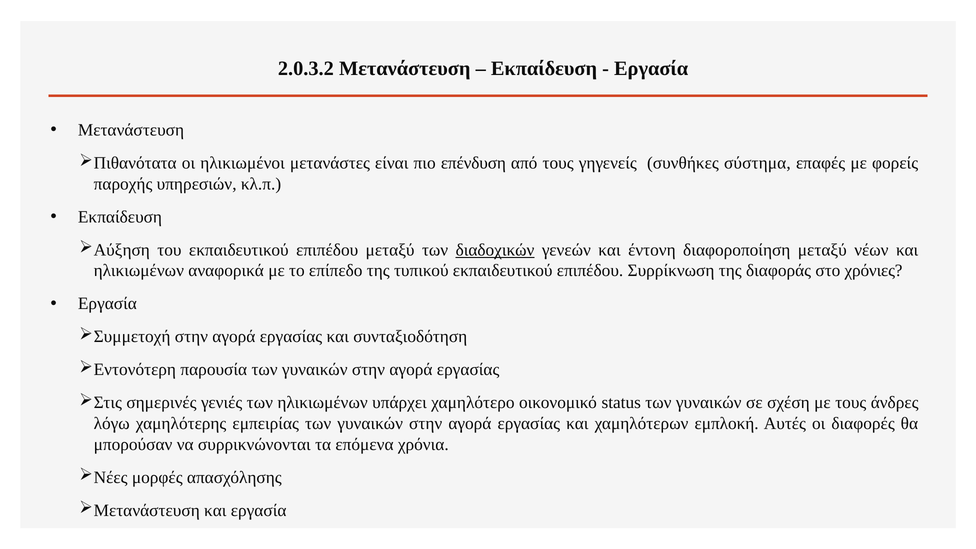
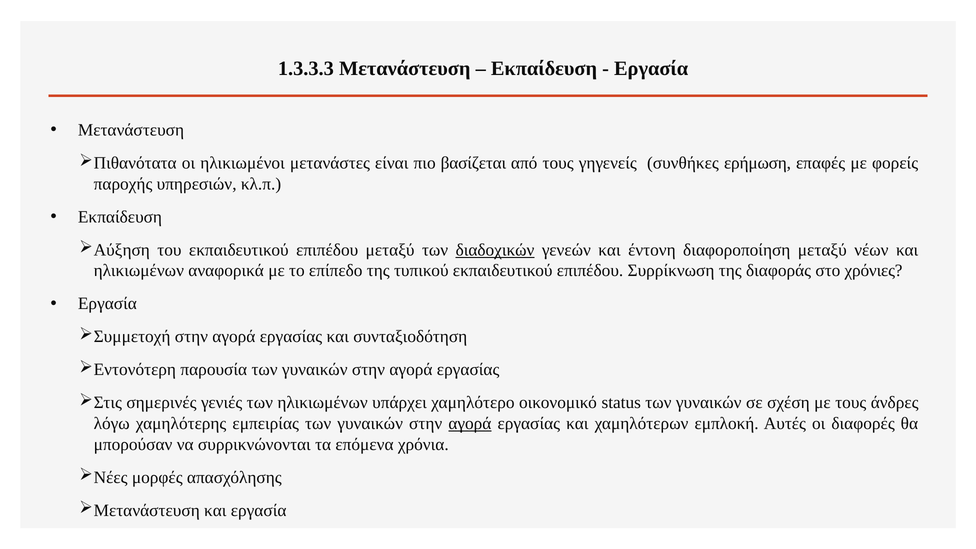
2.0.3.2: 2.0.3.2 -> 1.3.3.3
επένδυση: επένδυση -> βασίζεται
σύστημα: σύστημα -> ερήμωση
αγορά at (470, 424) underline: none -> present
